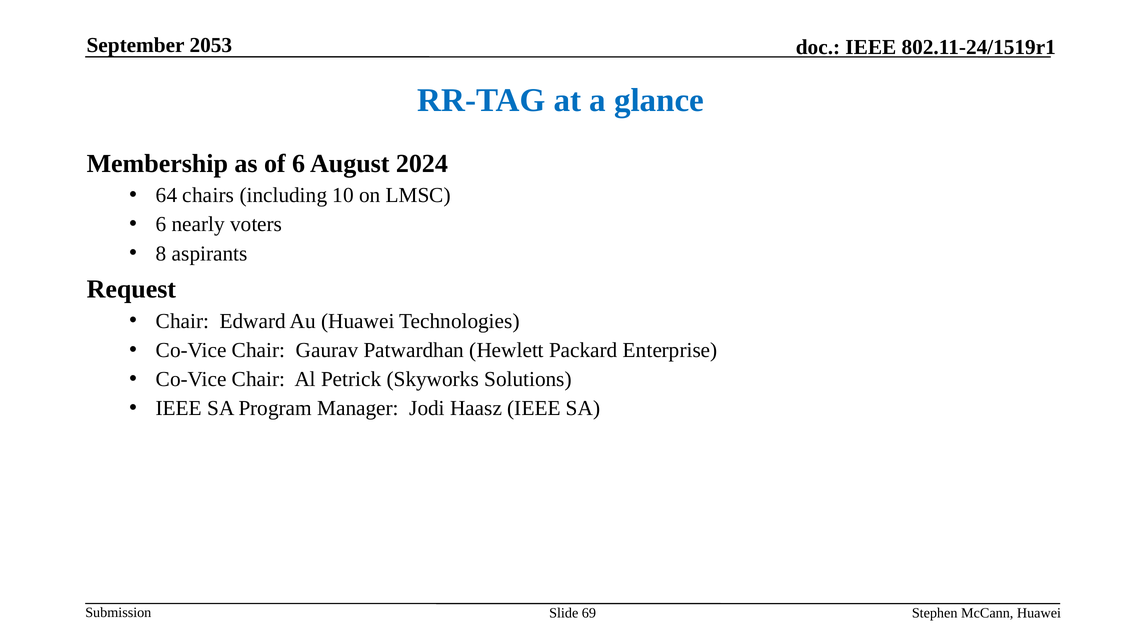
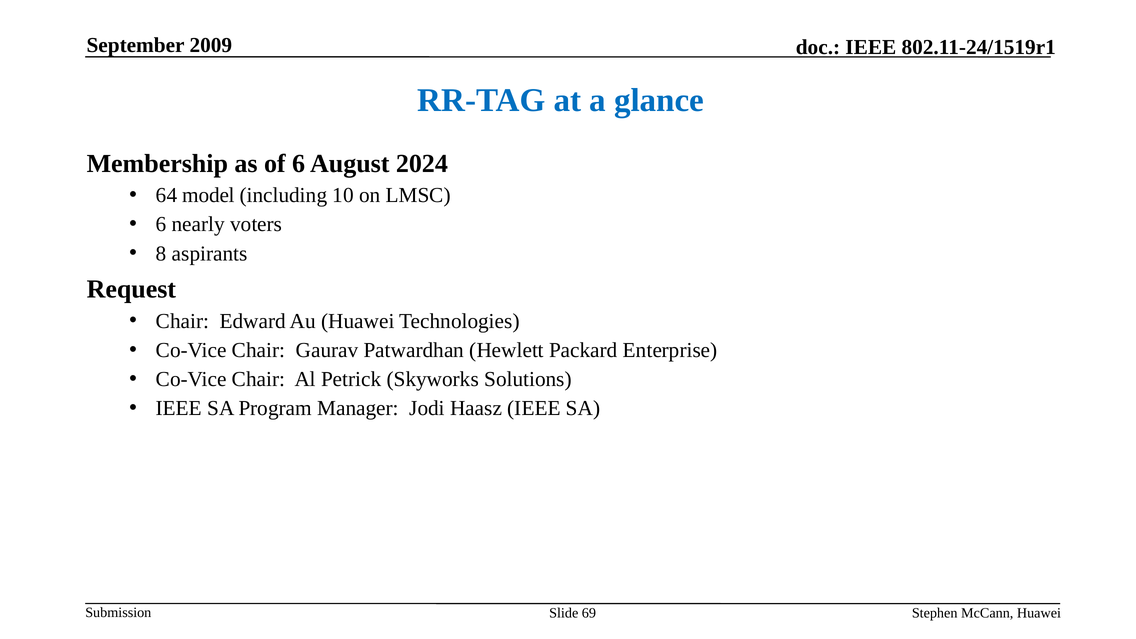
2053: 2053 -> 2009
chairs: chairs -> model
